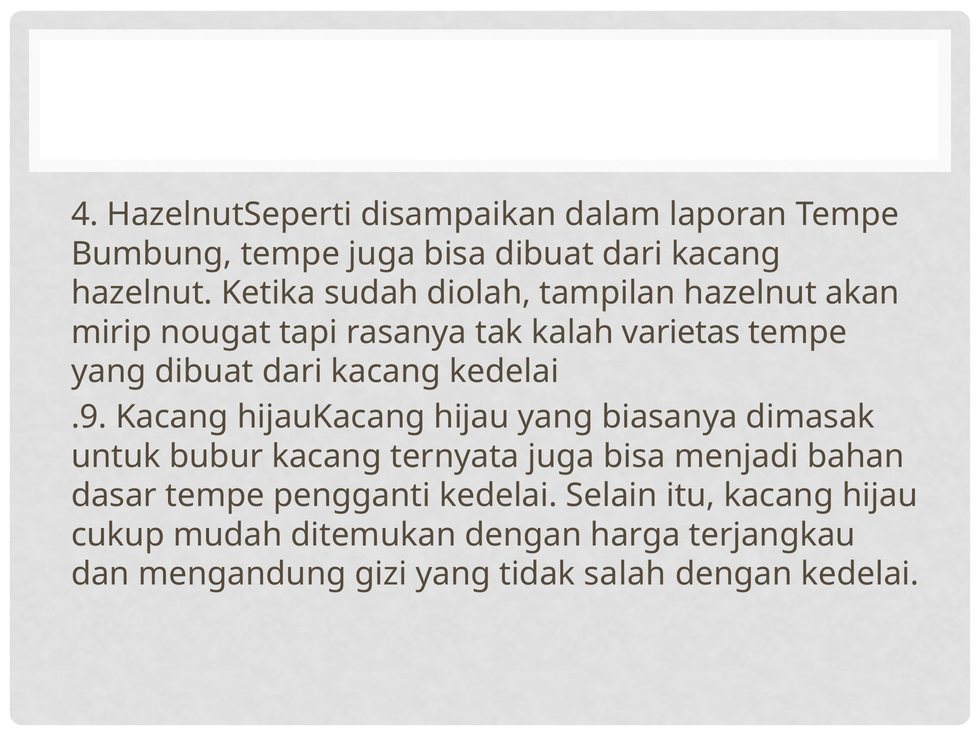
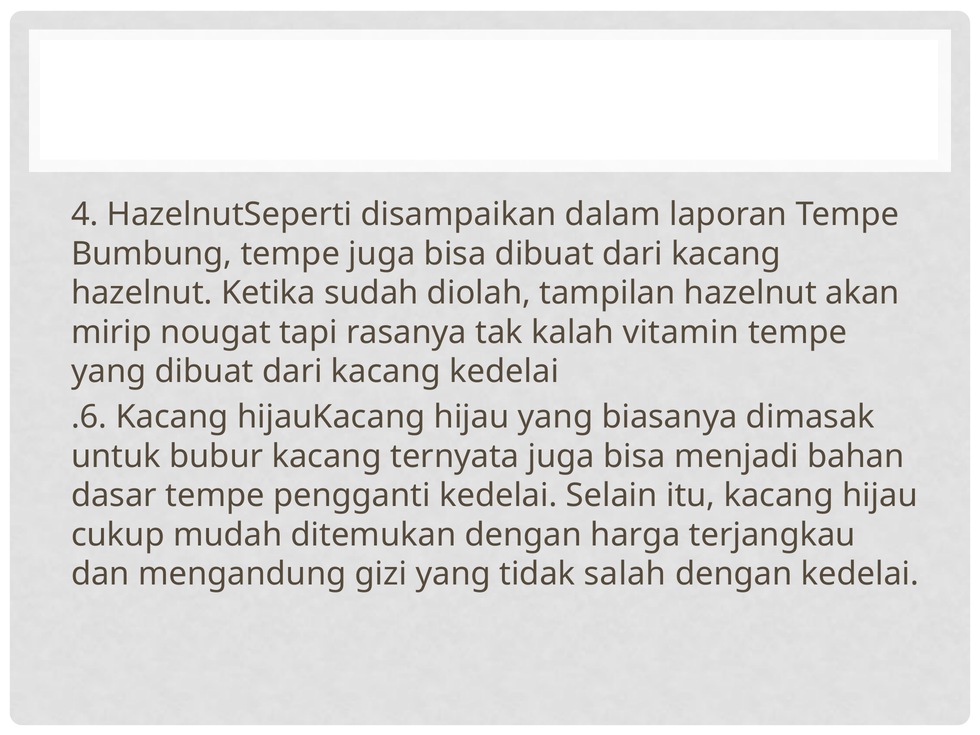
varietas: varietas -> vitamin
.9: .9 -> .6
